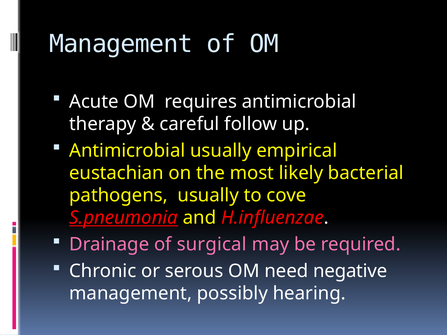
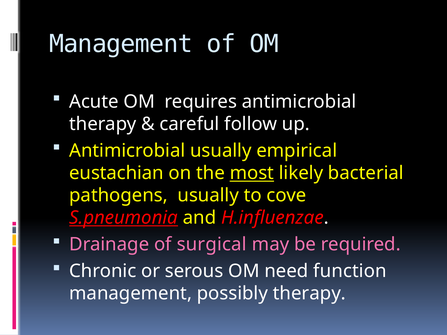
most underline: none -> present
negative: negative -> function
possibly hearing: hearing -> therapy
